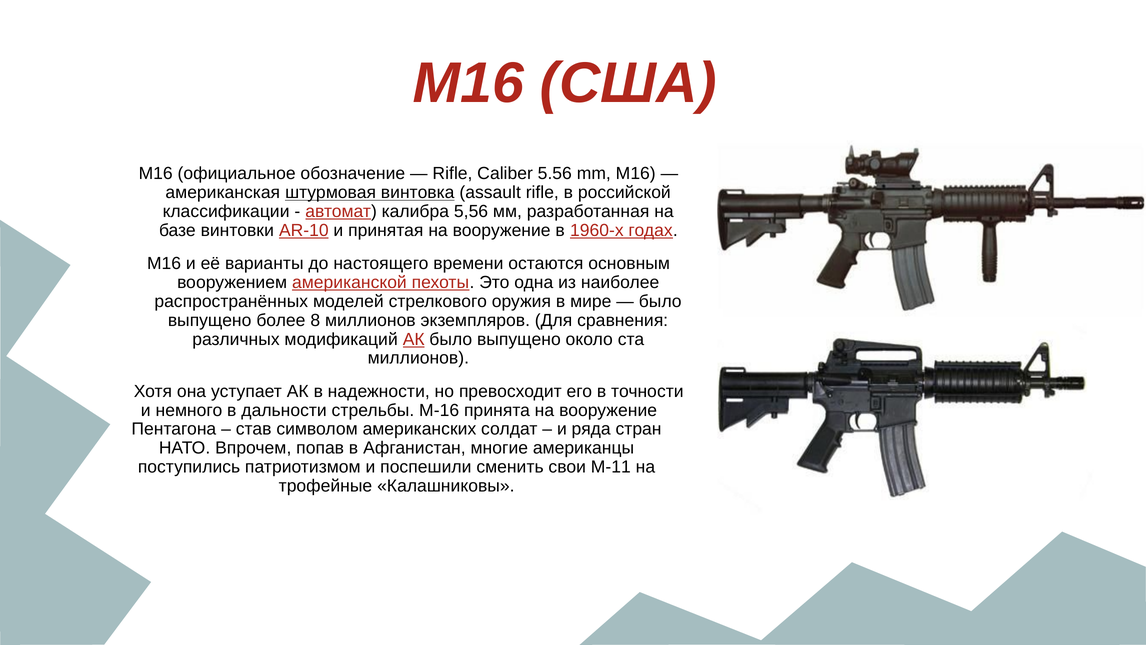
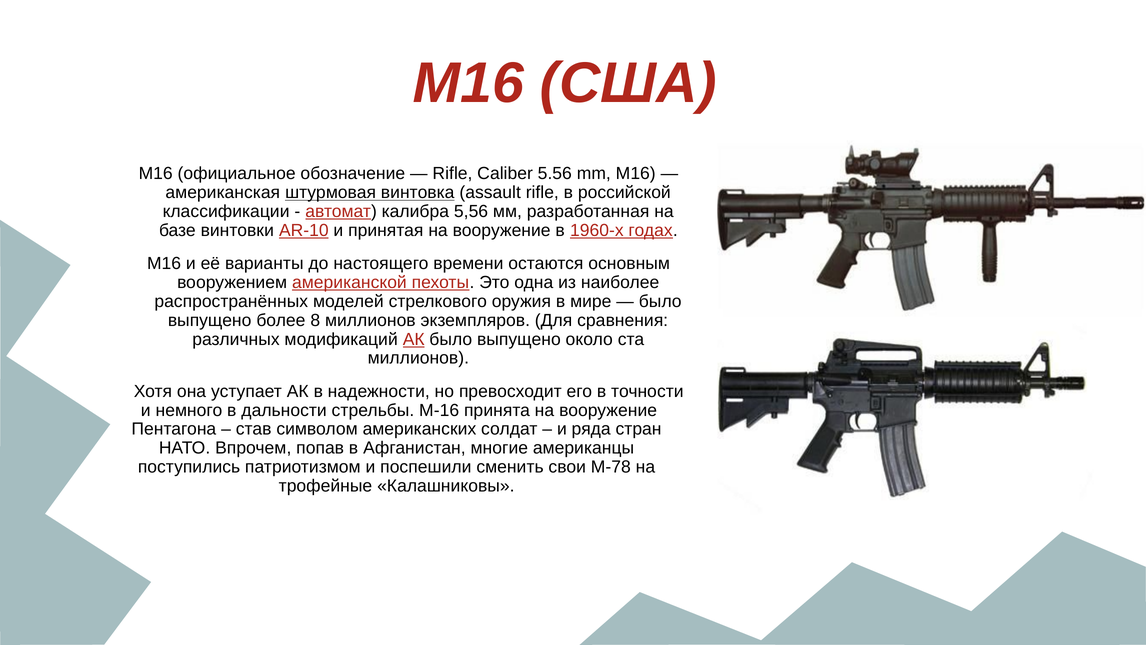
М-11: М-11 -> М-78
